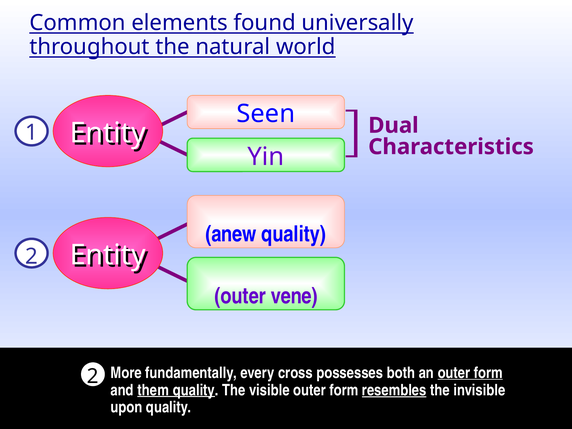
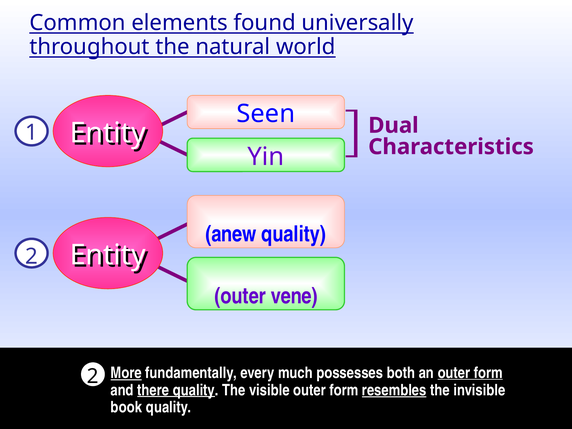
More underline: none -> present
cross: cross -> much
them: them -> there
upon: upon -> book
